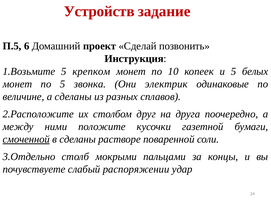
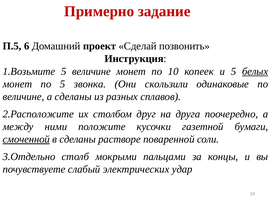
Устройств: Устройств -> Примерно
5 крепком: крепком -> величине
белых underline: none -> present
электрик: электрик -> скользили
распоряжении: распоряжении -> электрических
